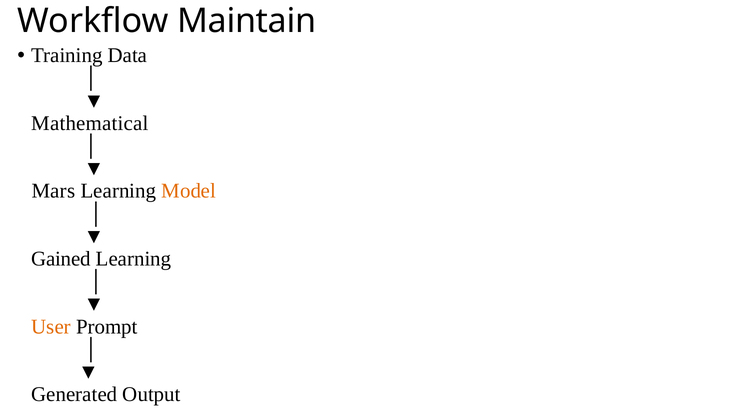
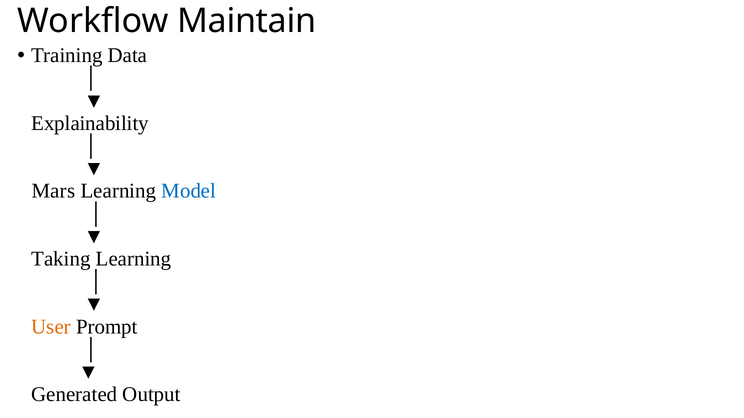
Mathematical: Mathematical -> Explainability
Model colour: orange -> blue
Gained: Gained -> Taking
